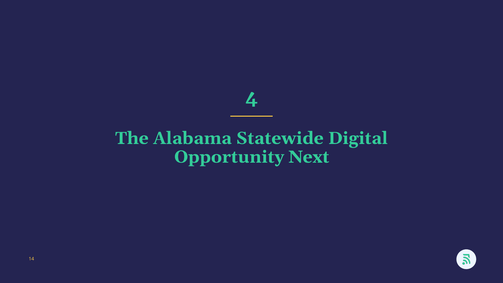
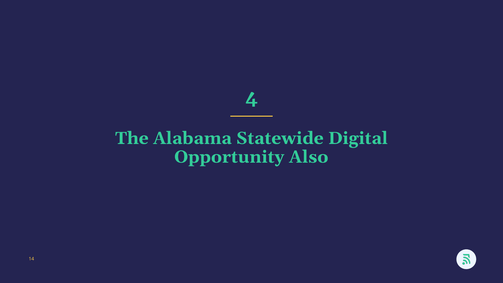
Next: Next -> Also
